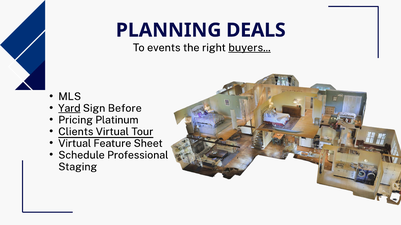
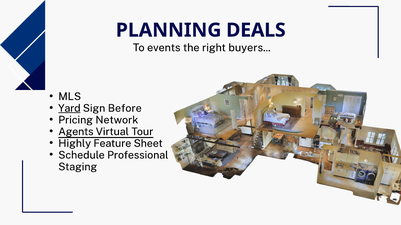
buyers underline: present -> none
Platinum: Platinum -> Network
Clients: Clients -> Agents
Virtual at (75, 144): Virtual -> Highly
